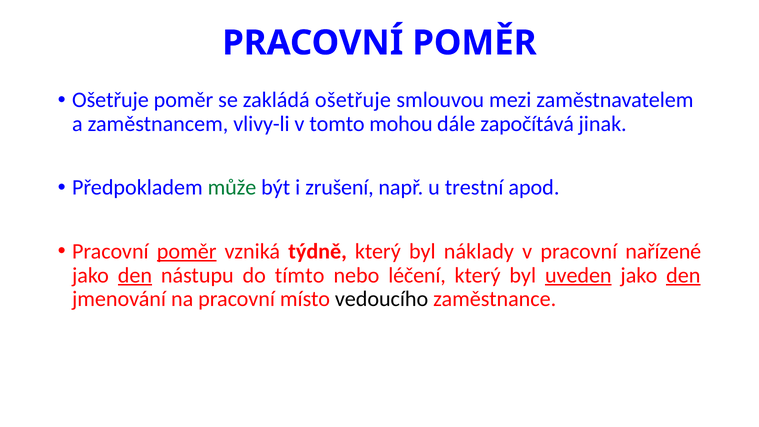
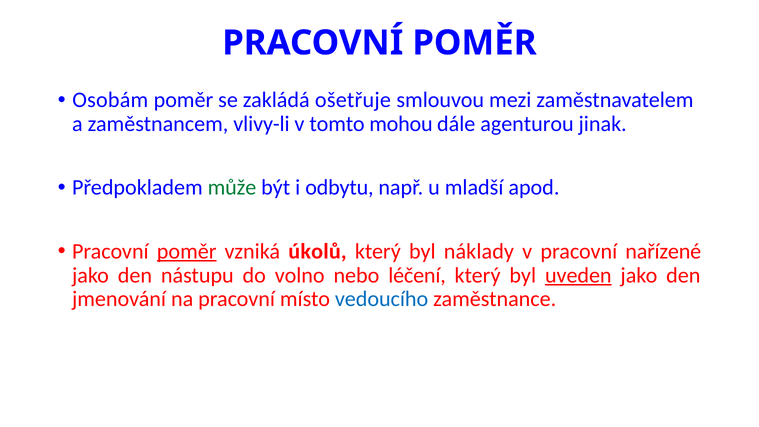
Ošetřuje at (110, 100): Ošetřuje -> Osobám
započítává: započítává -> agenturou
zrušení: zrušení -> odbytu
trestní: trestní -> mladší
týdně: týdně -> úkolů
den at (135, 275) underline: present -> none
tímto: tímto -> volno
den at (683, 275) underline: present -> none
vedoucího colour: black -> blue
